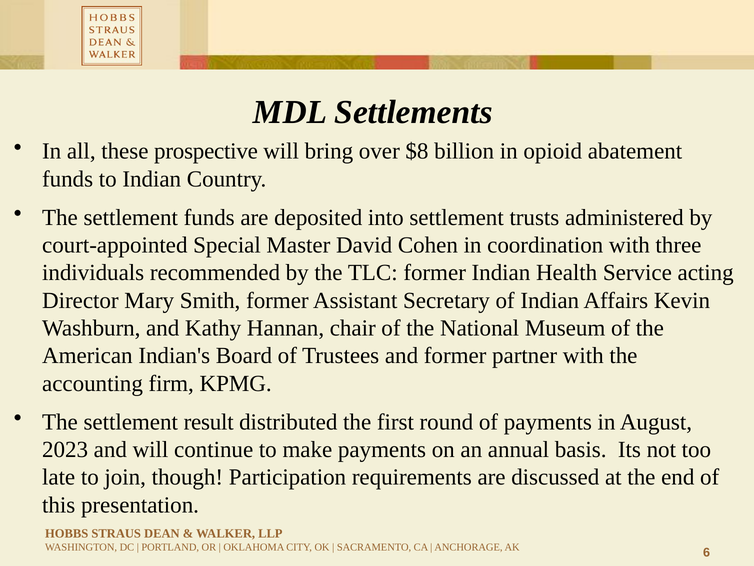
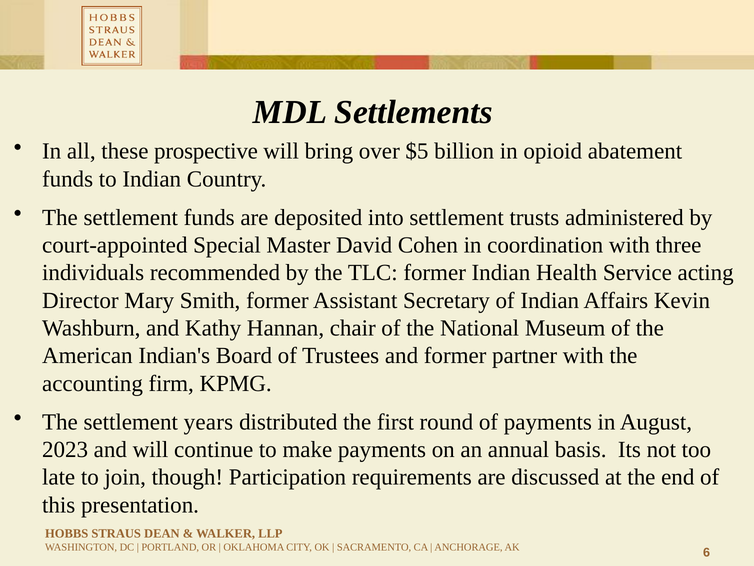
$8: $8 -> $5
result: result -> years
